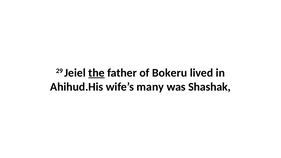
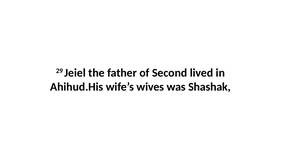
the underline: present -> none
Bokeru: Bokeru -> Second
many: many -> wives
